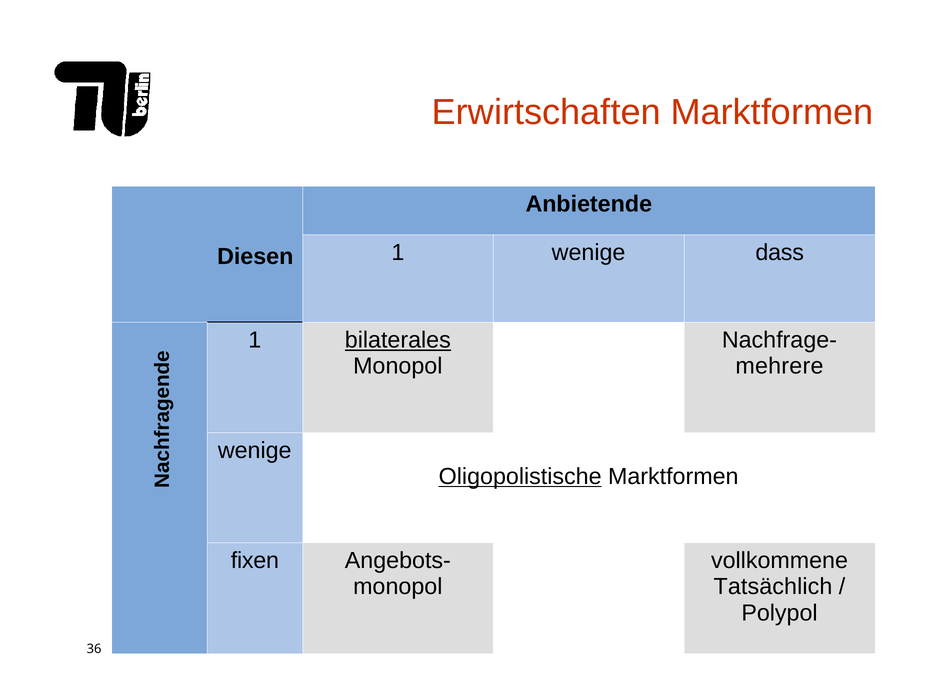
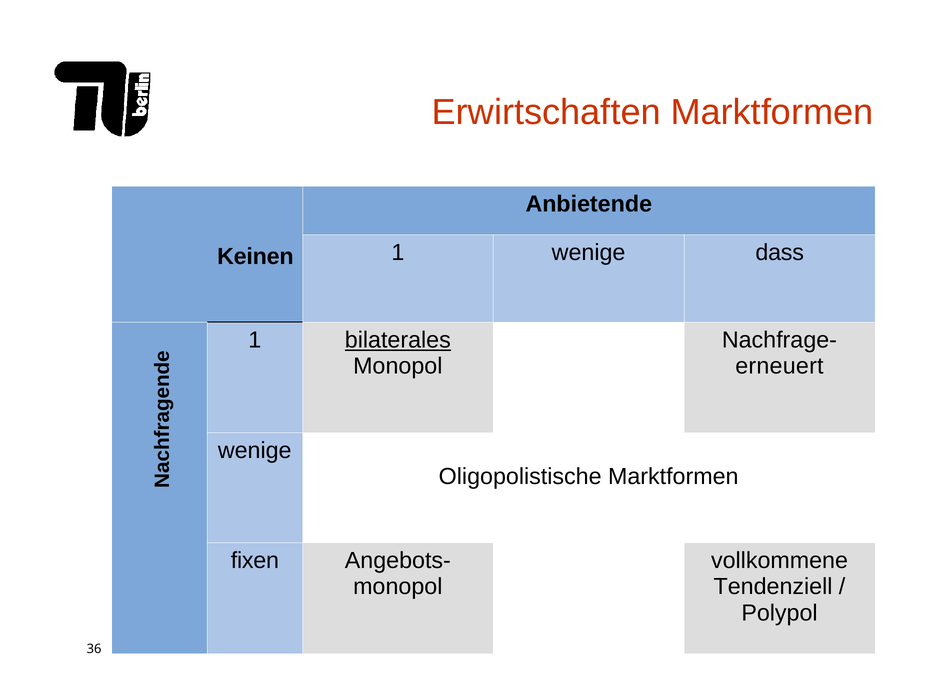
Diesen: Diesen -> Keinen
mehrere: mehrere -> erneuert
Oligopolistische underline: present -> none
Tatsächlich: Tatsächlich -> Tendenziell
